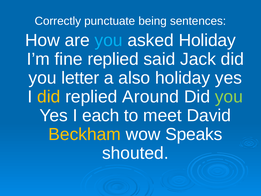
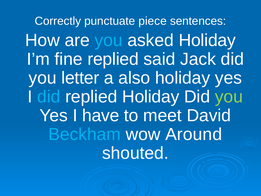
being: being -> piece
did at (49, 97) colour: yellow -> light blue
replied Around: Around -> Holiday
each: each -> have
Beckham colour: yellow -> light blue
Speaks: Speaks -> Around
